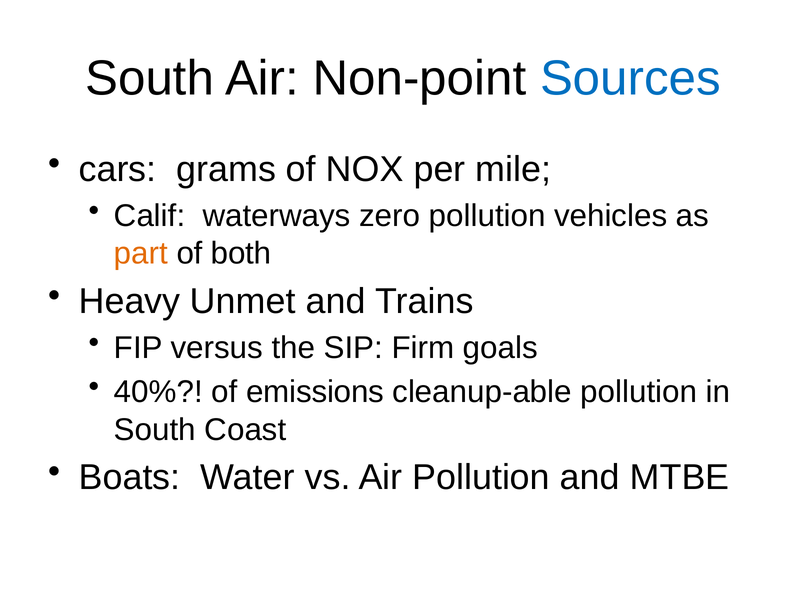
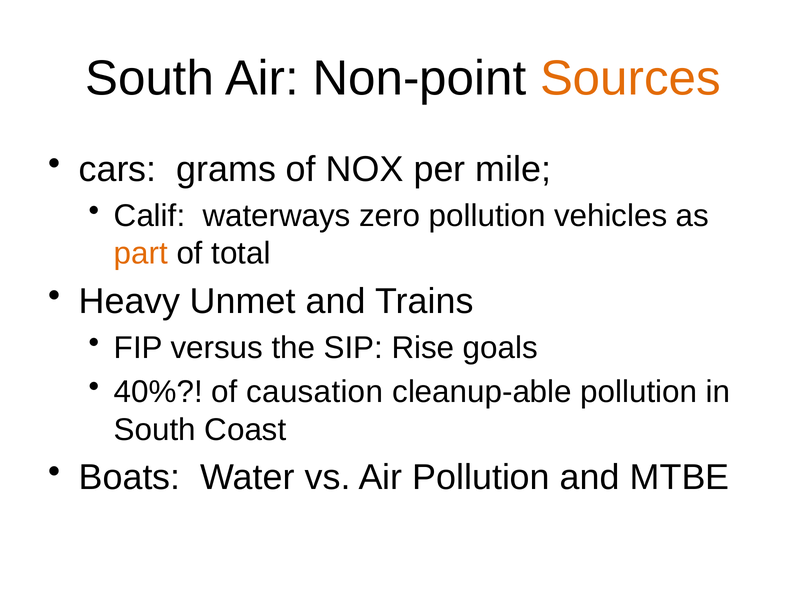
Sources colour: blue -> orange
both: both -> total
Firm: Firm -> Rise
emissions: emissions -> causation
